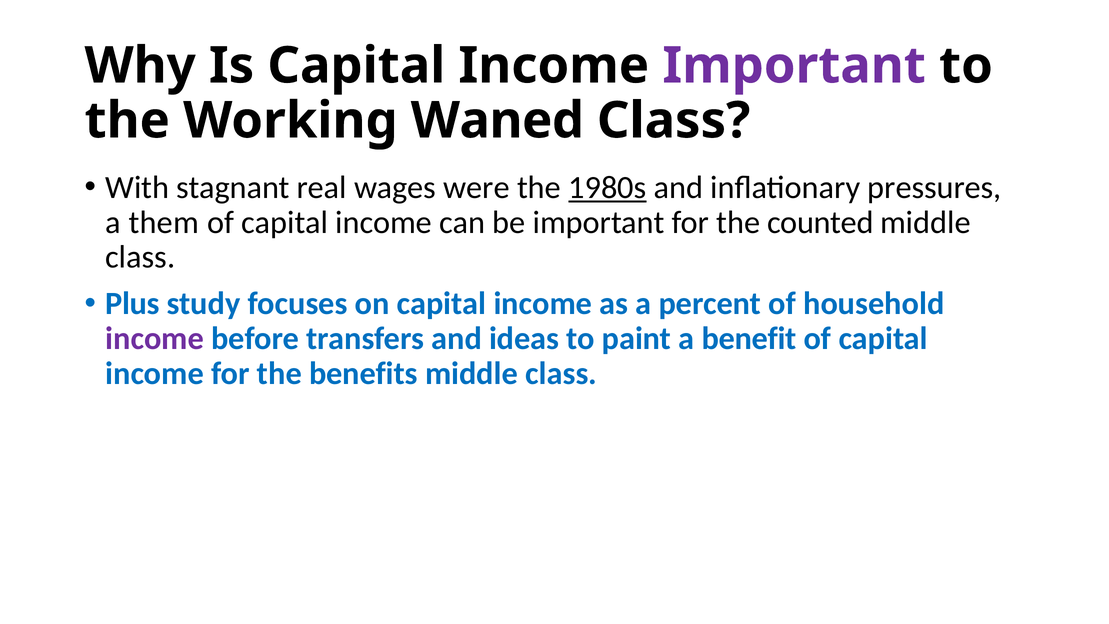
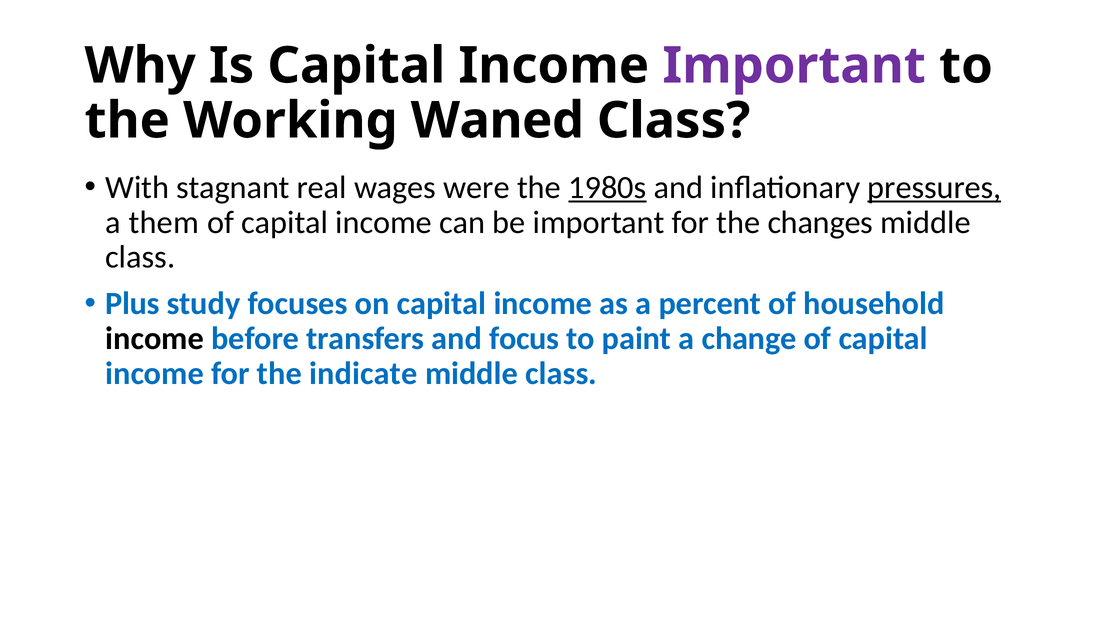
pressures underline: none -> present
counted: counted -> changes
income at (155, 338) colour: purple -> black
ideas: ideas -> focus
benefit: benefit -> change
benefits: benefits -> indicate
